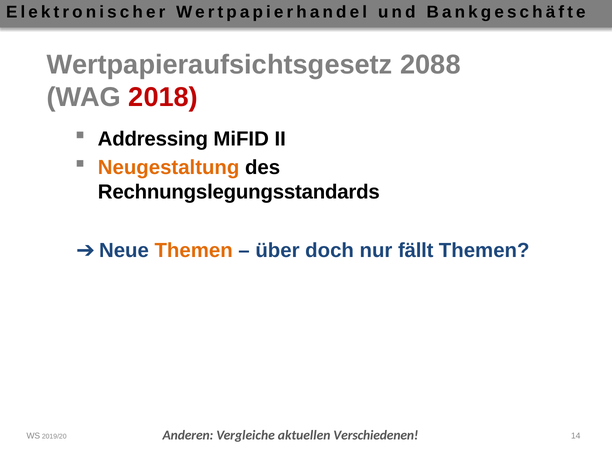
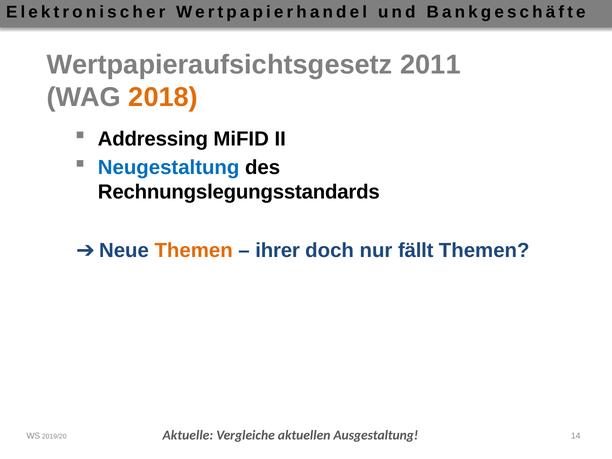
2088: 2088 -> 2011
2018 colour: red -> orange
Neugestaltung colour: orange -> blue
über: über -> ihrer
Anderen: Anderen -> Aktuelle
Verschiedenen: Verschiedenen -> Ausgestaltung
